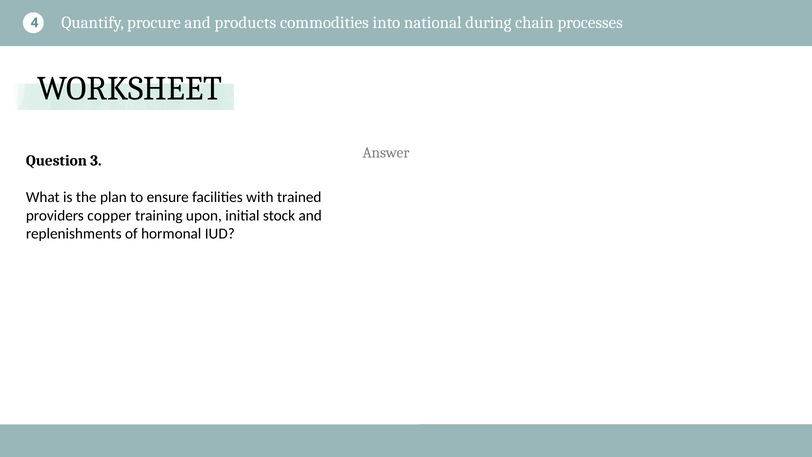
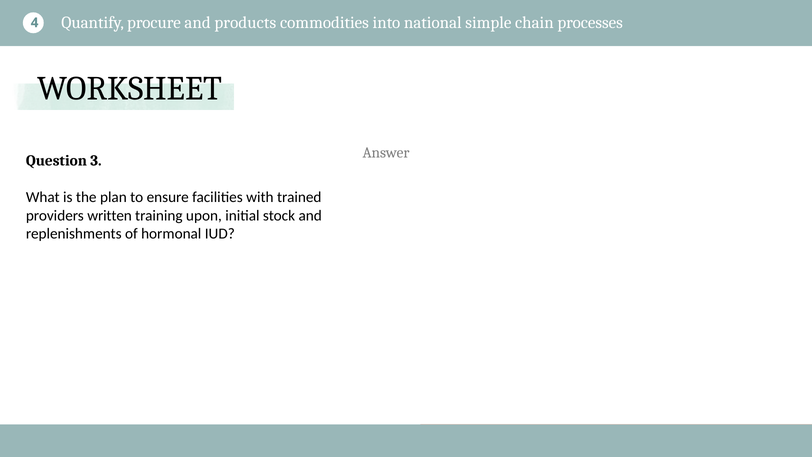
during: during -> simple
copper: copper -> written
